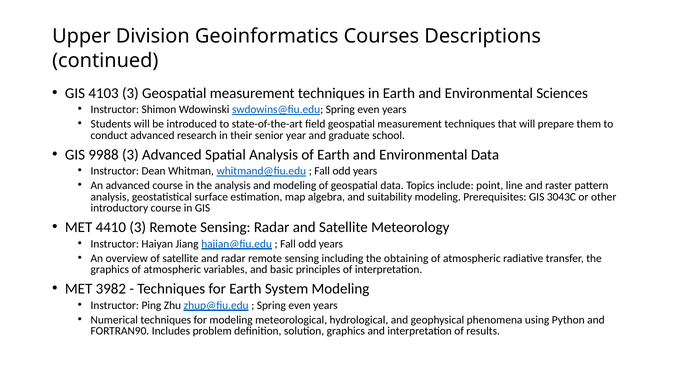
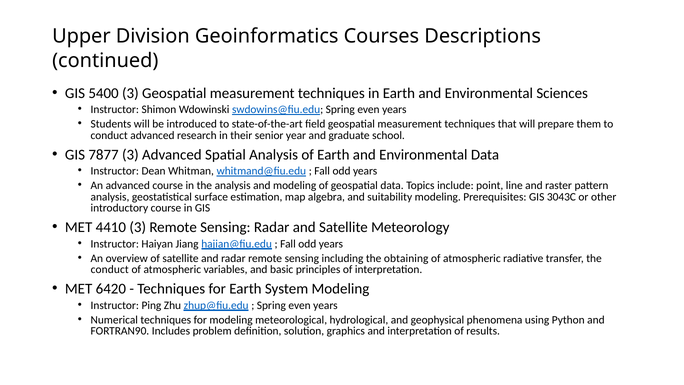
4103: 4103 -> 5400
9988: 9988 -> 7877
graphics at (110, 269): graphics -> conduct
3982: 3982 -> 6420
